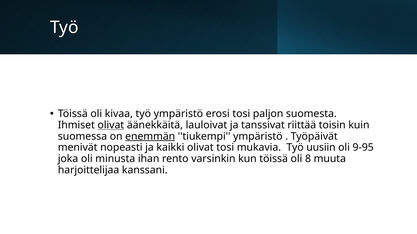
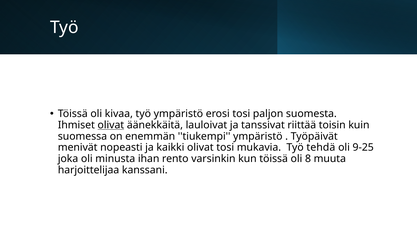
enemmän underline: present -> none
uusiin: uusiin -> tehdä
9-95: 9-95 -> 9-25
